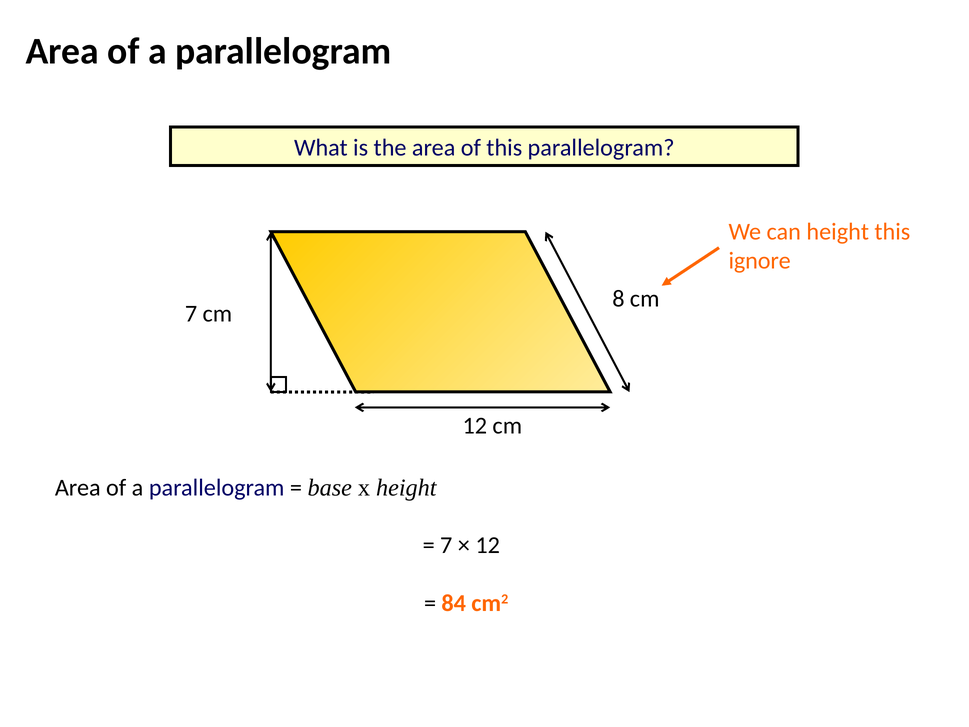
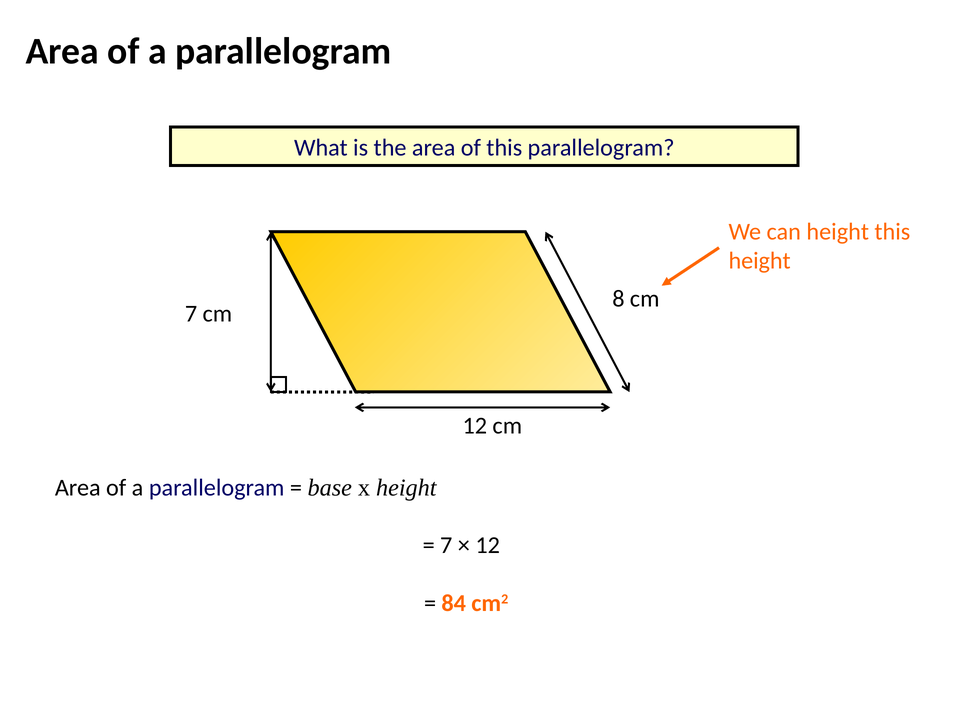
ignore at (760, 261): ignore -> height
